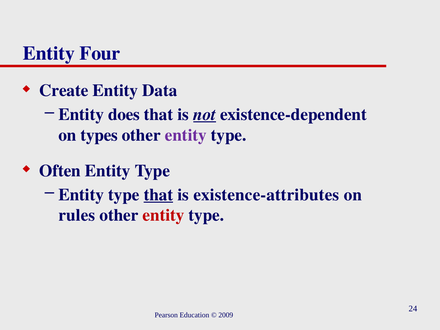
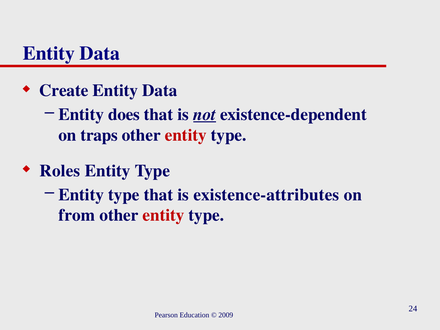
Four at (100, 53): Four -> Data
types: types -> traps
entity at (186, 135) colour: purple -> red
Often: Often -> Roles
that at (158, 195) underline: present -> none
rules: rules -> from
